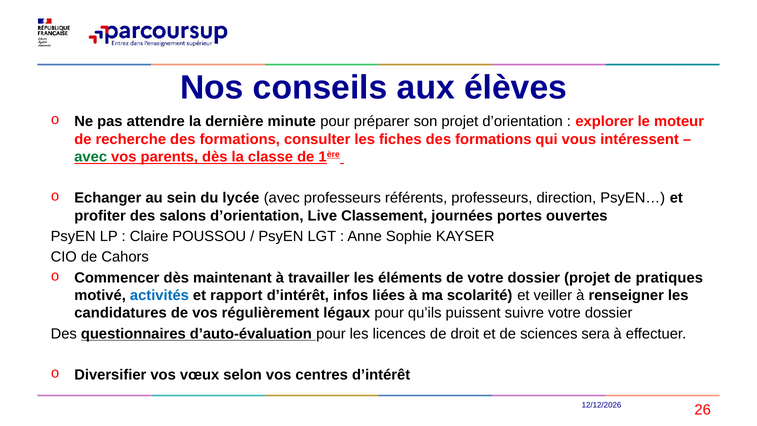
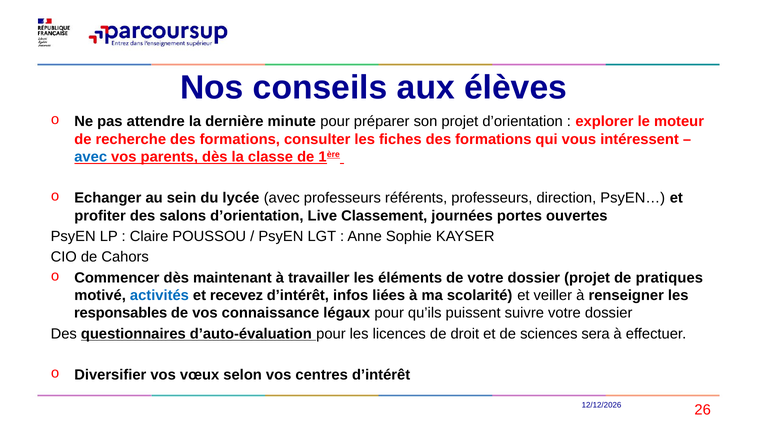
avec at (91, 157) colour: green -> blue
rapport: rapport -> recevez
candidatures: candidatures -> responsables
régulièrement: régulièrement -> connaissance
